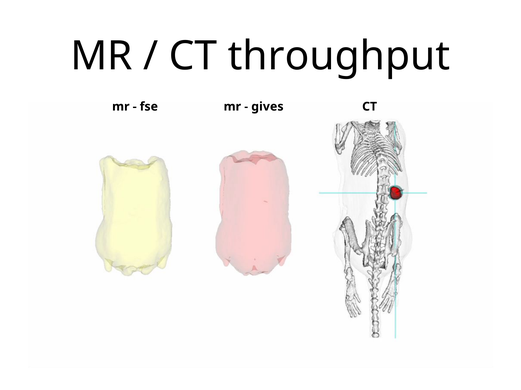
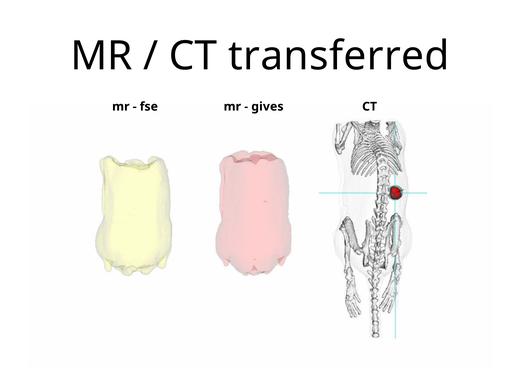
throughput: throughput -> transferred
